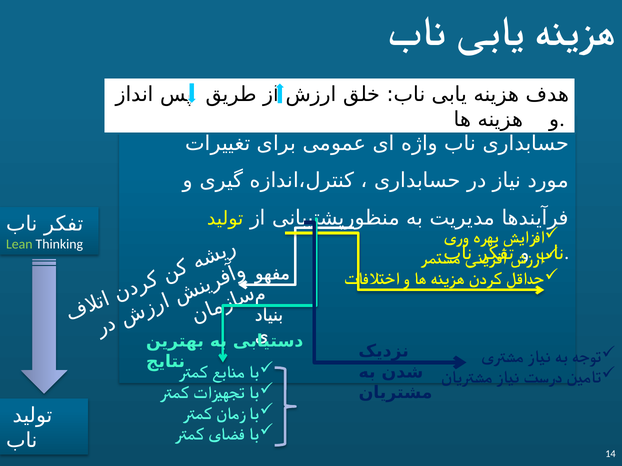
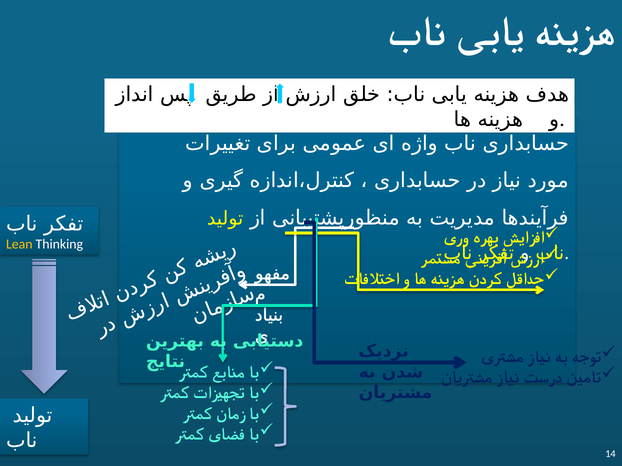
Lean colour: light green -> yellow
